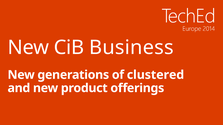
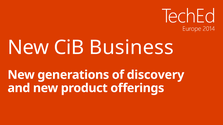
clustered: clustered -> discovery
